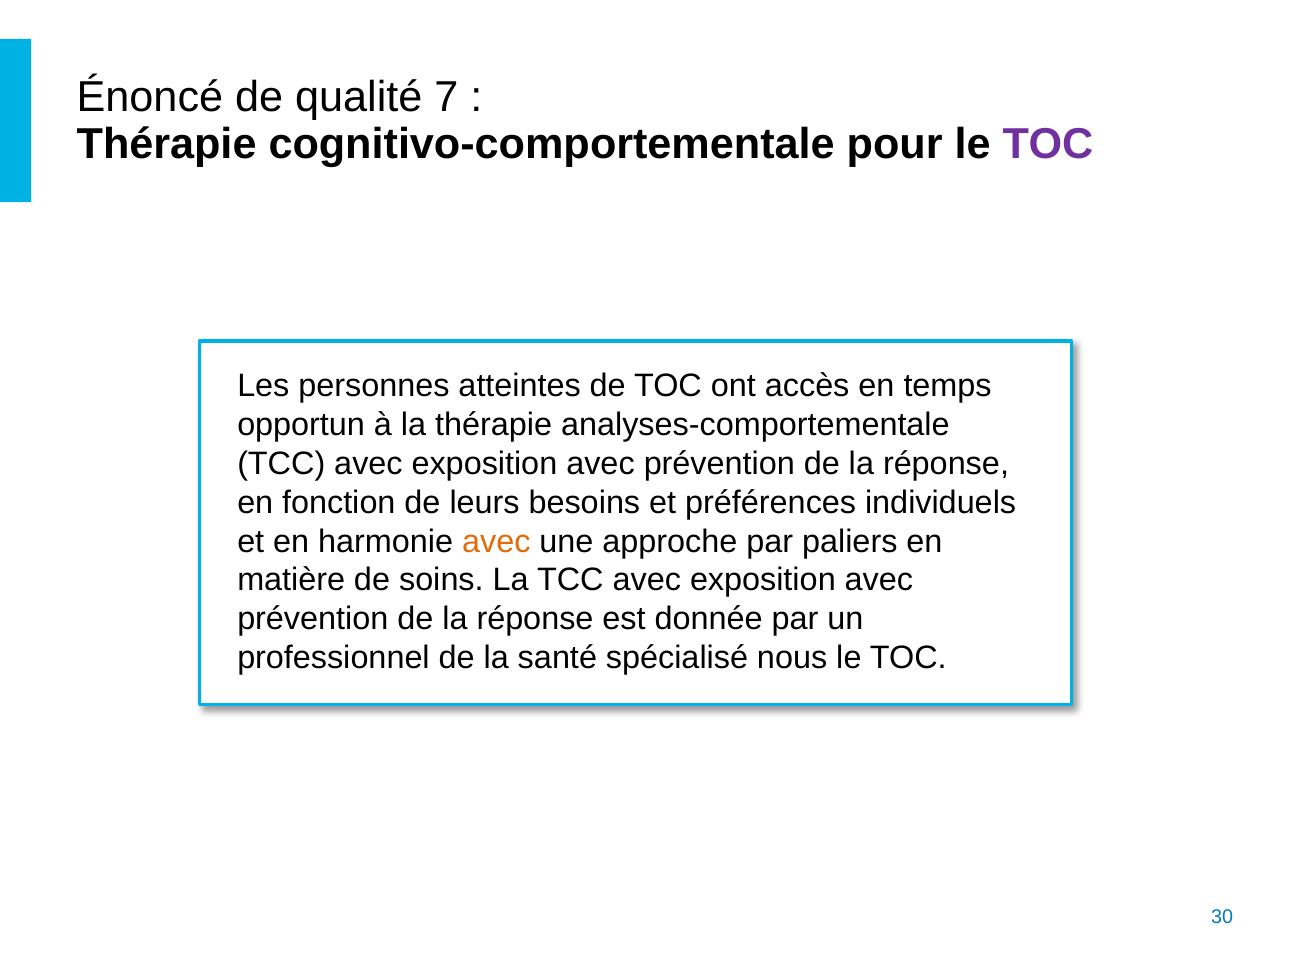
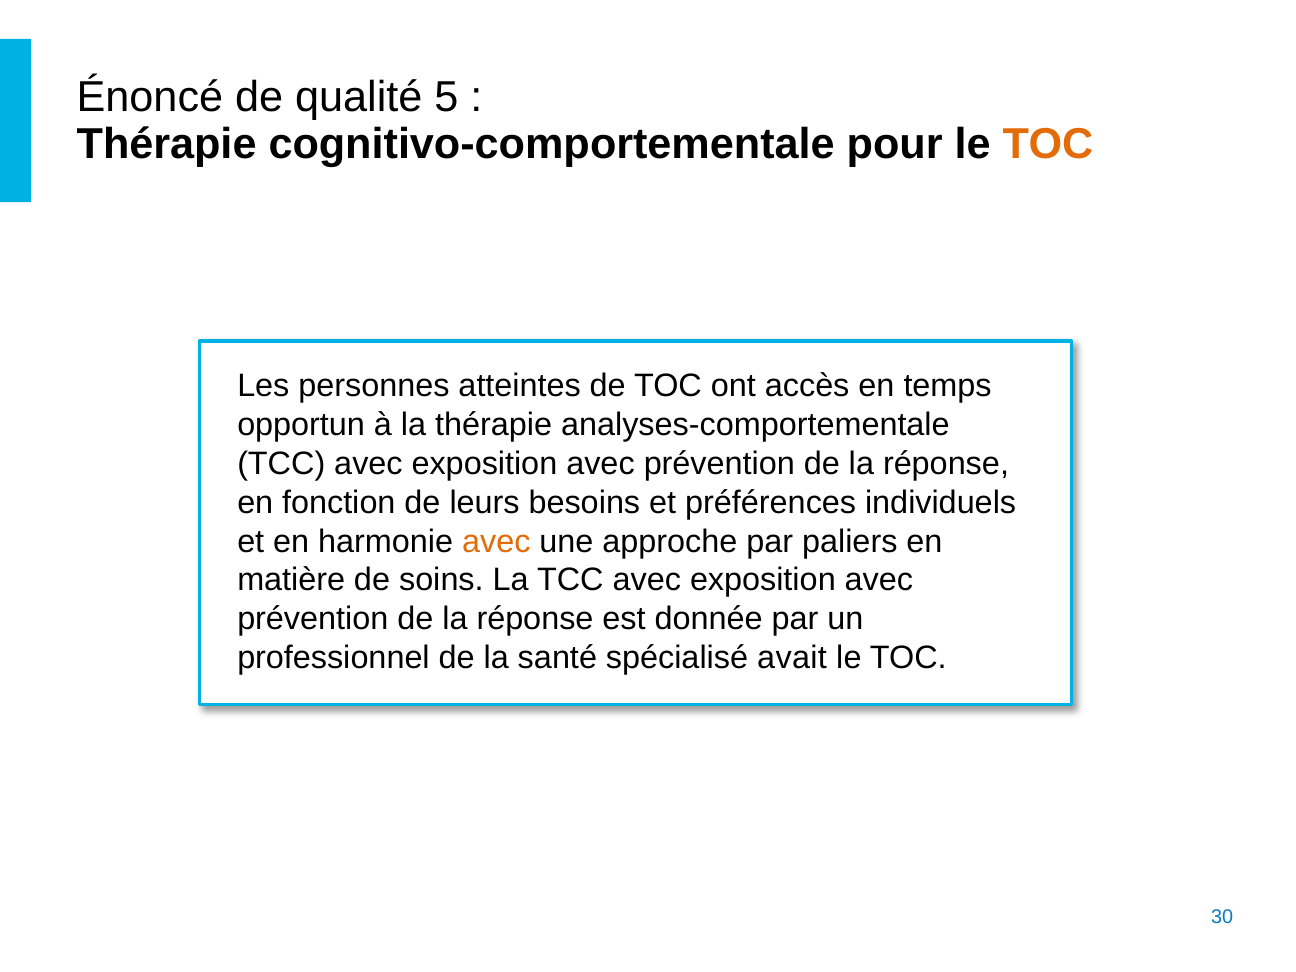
7: 7 -> 5
TOC at (1048, 144) colour: purple -> orange
nous: nous -> avait
